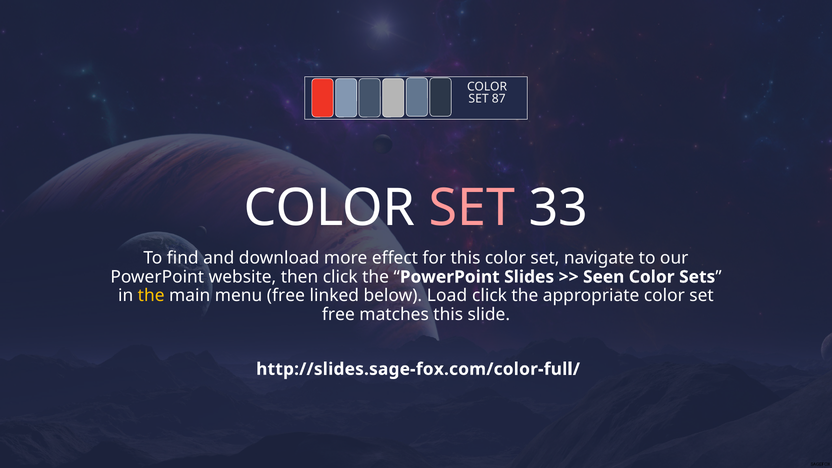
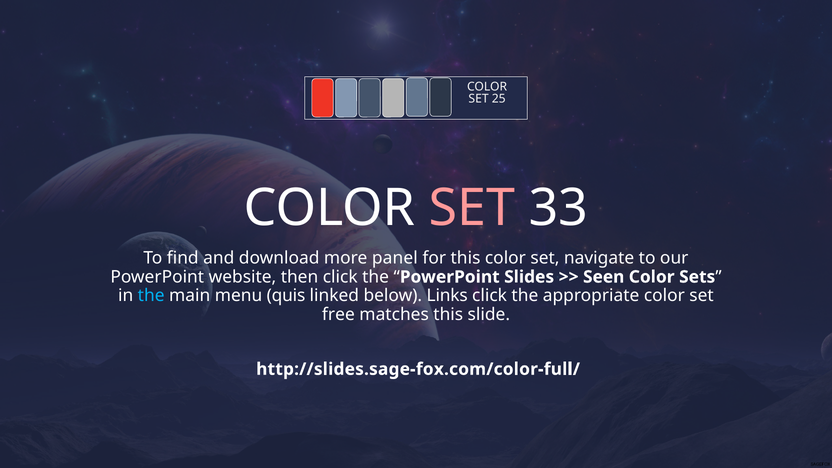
87: 87 -> 25
effect: effect -> panel
the at (151, 296) colour: yellow -> light blue
menu free: free -> quis
Load: Load -> Links
